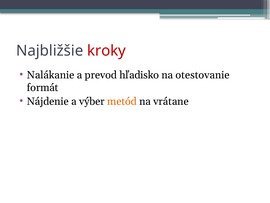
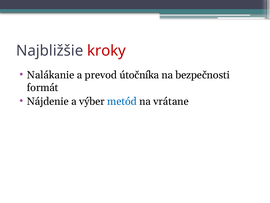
hľadisko: hľadisko -> útočníka
otestovanie: otestovanie -> bezpečnosti
metód colour: orange -> blue
